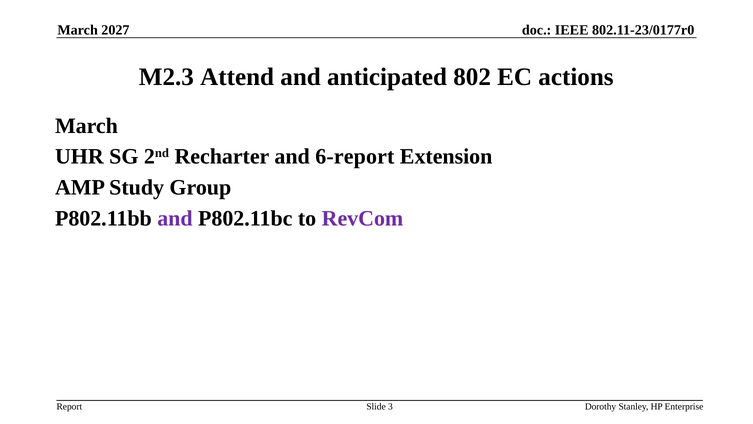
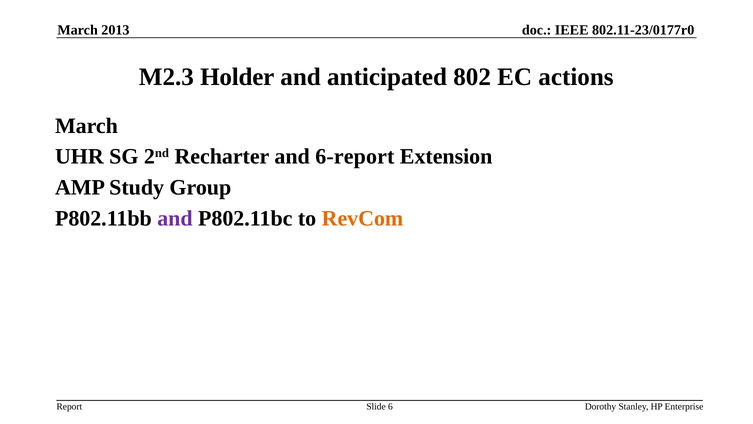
2027: 2027 -> 2013
Attend: Attend -> Holder
RevCom colour: purple -> orange
3: 3 -> 6
